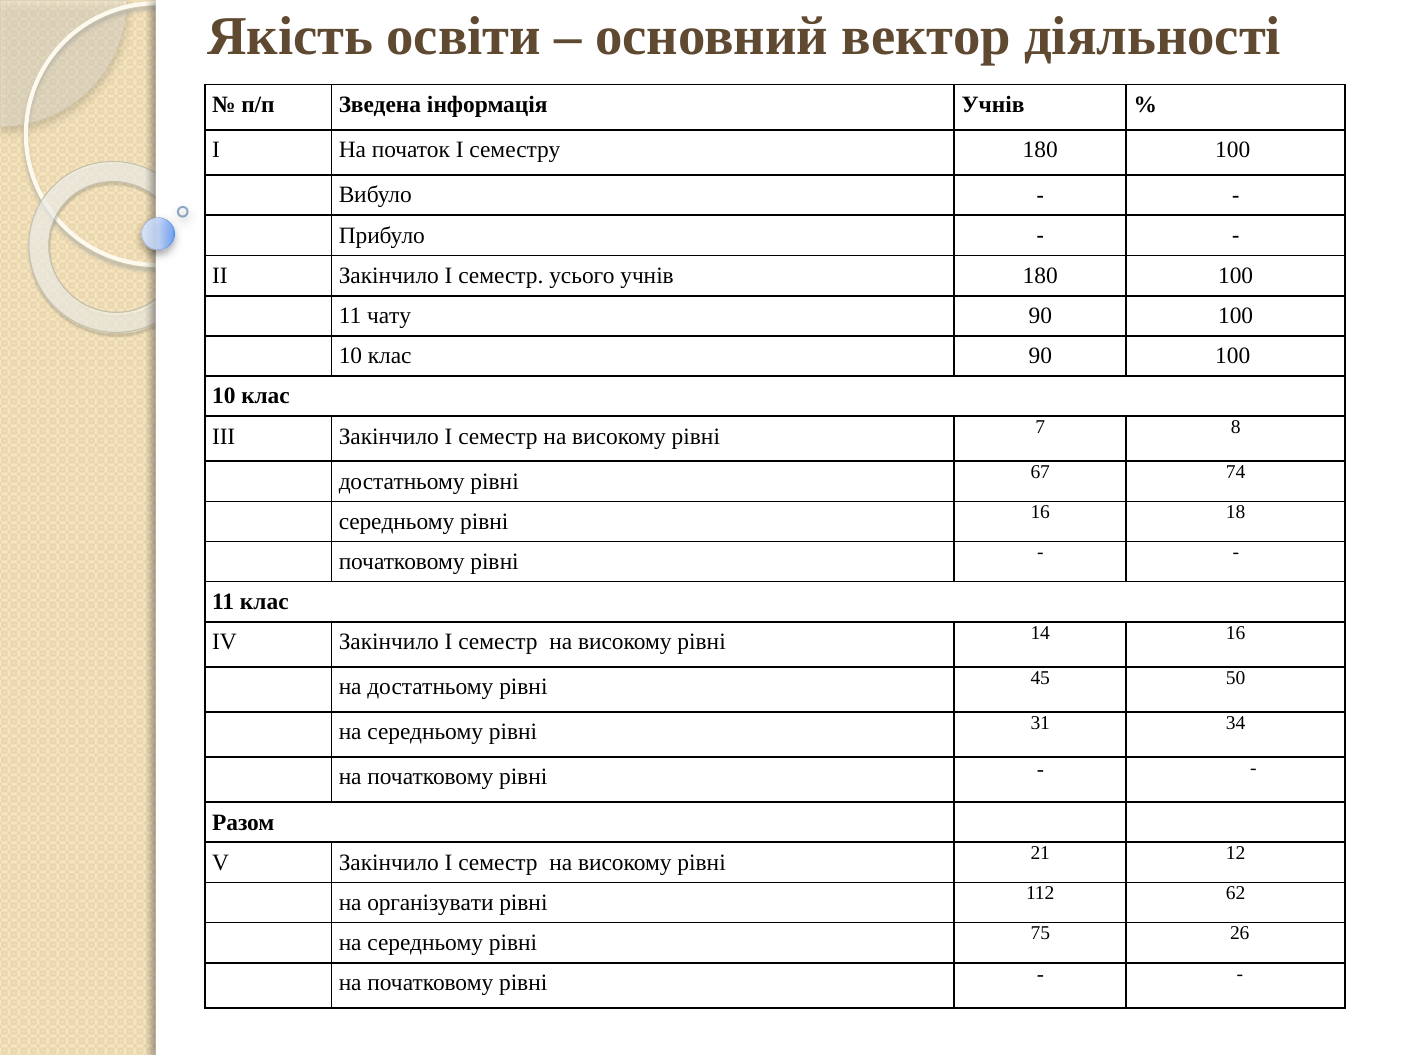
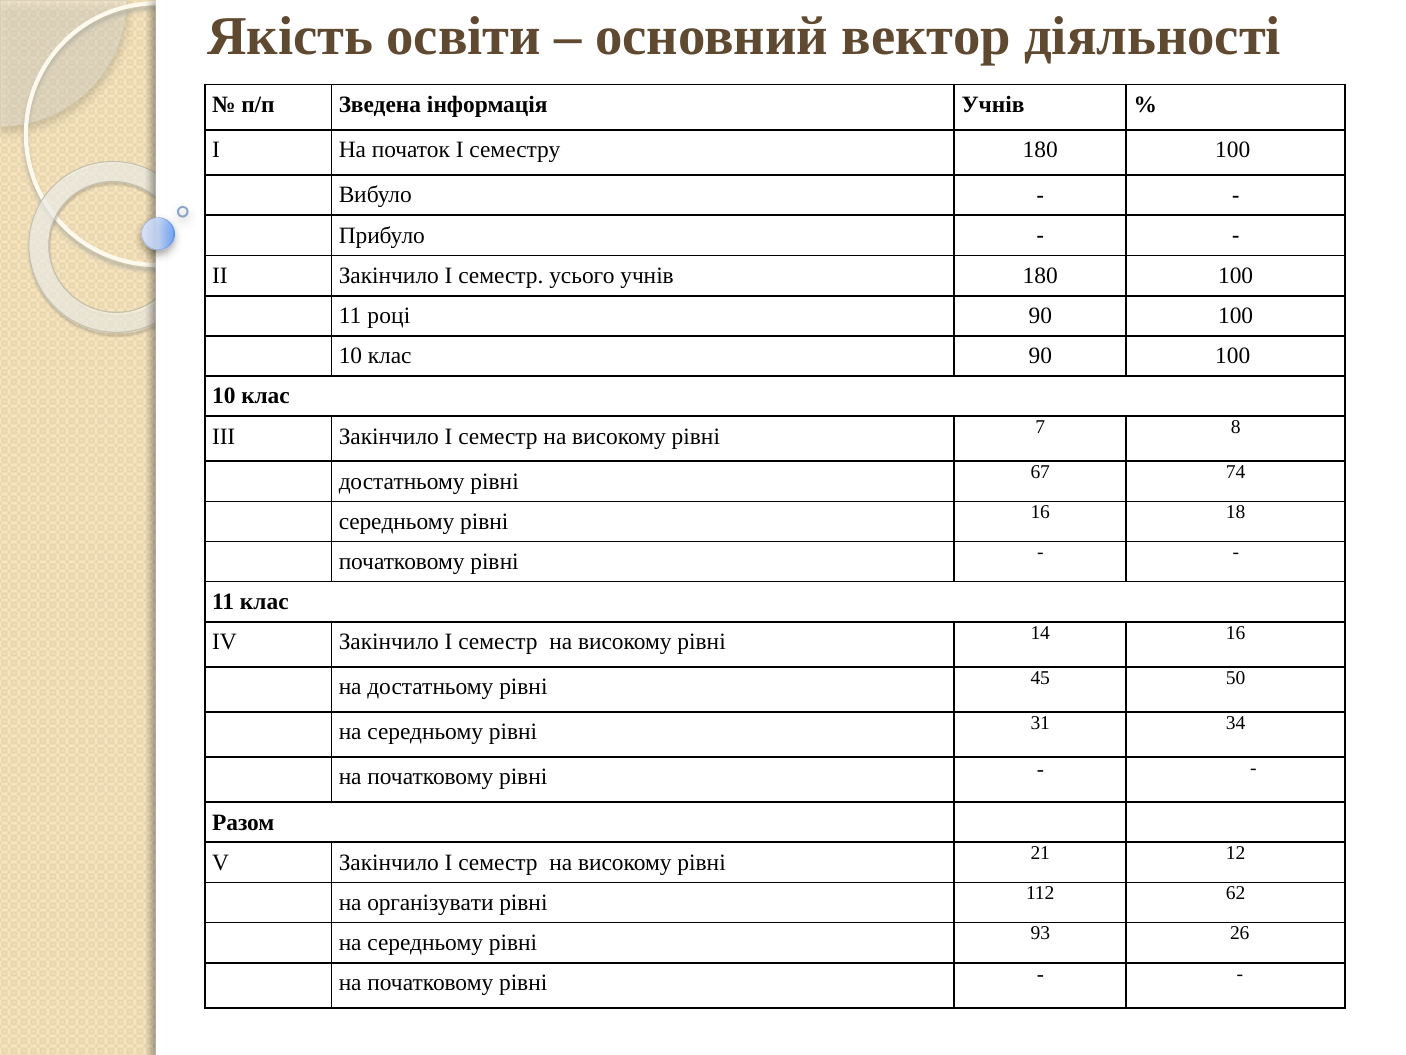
чату: чату -> році
75: 75 -> 93
